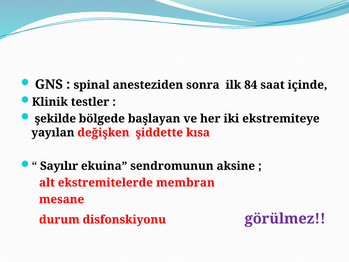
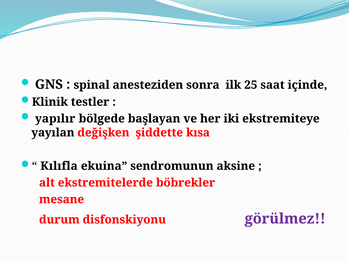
84: 84 -> 25
şekilde: şekilde -> yapılır
Sayılır: Sayılır -> Kılıfla
membran: membran -> böbrekler
